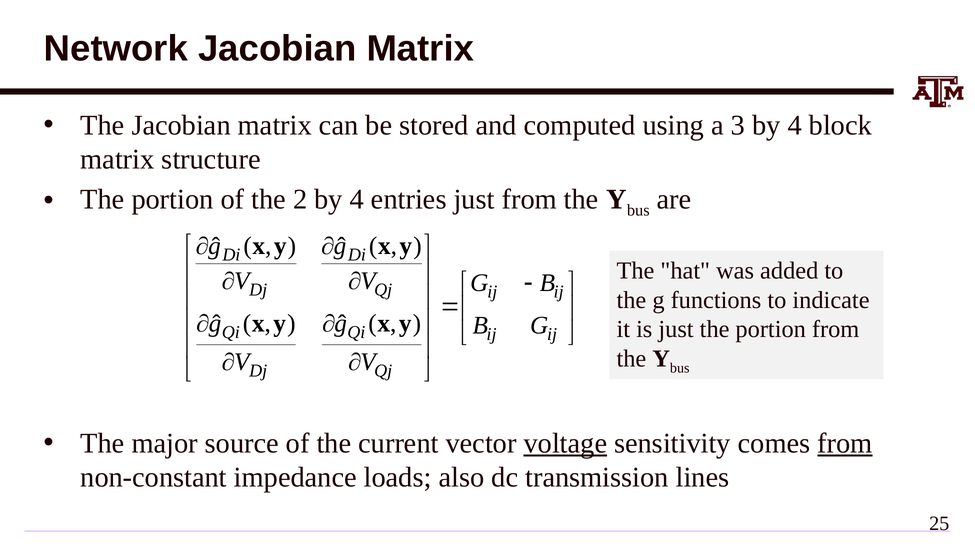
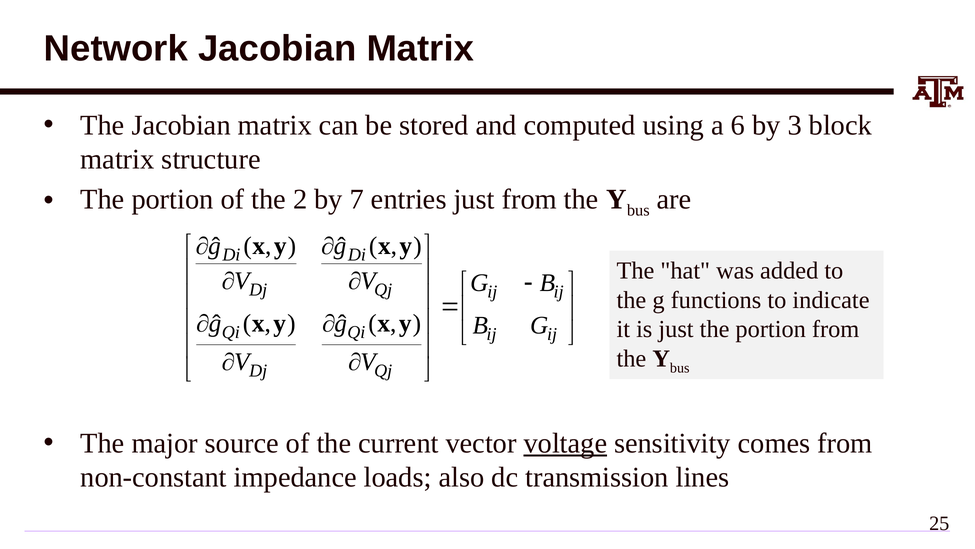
3: 3 -> 6
4 at (795, 125): 4 -> 3
2 by 4: 4 -> 7
from at (845, 443) underline: present -> none
